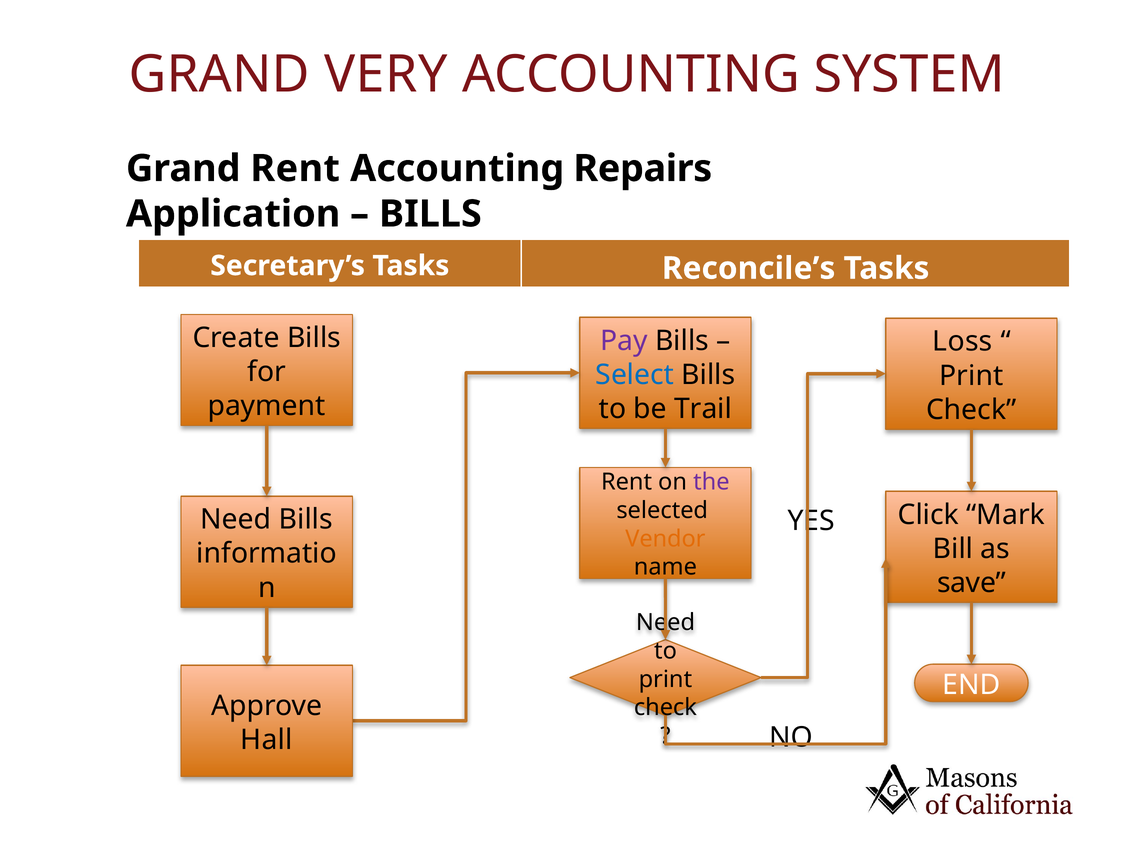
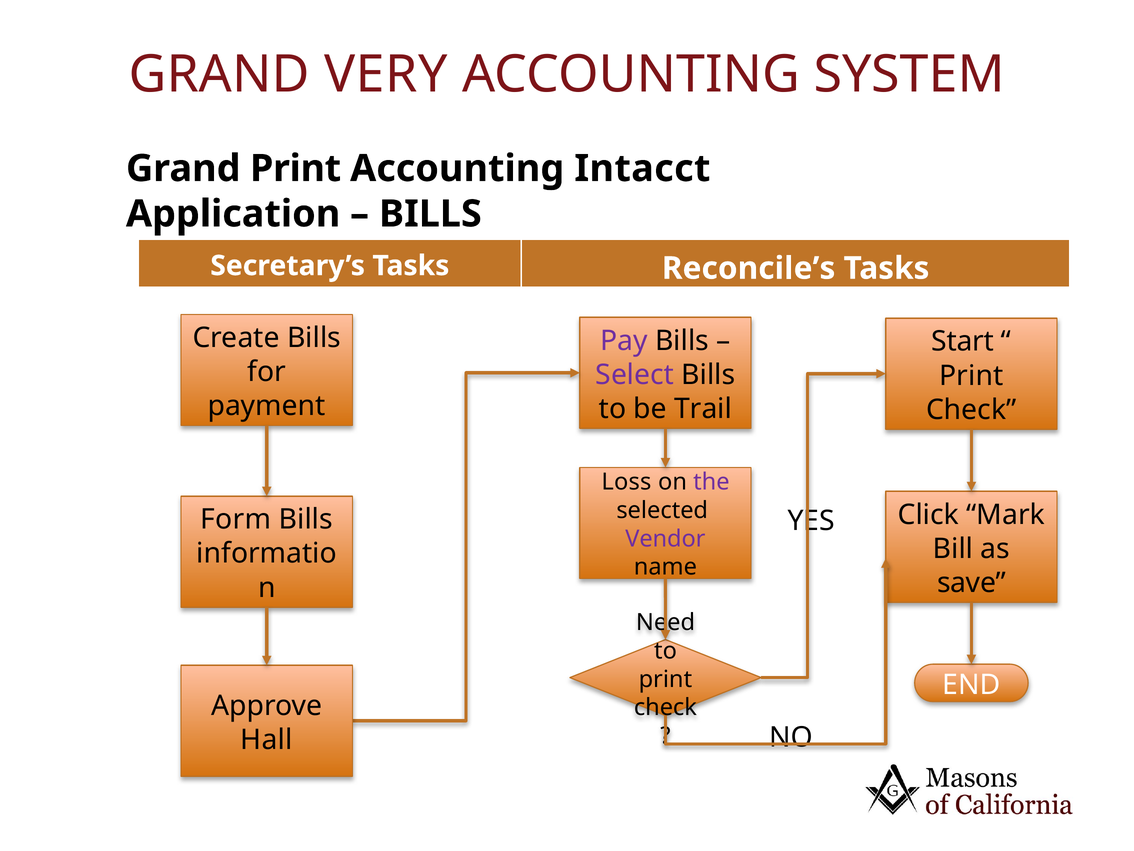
Grand Rent: Rent -> Print
Repairs: Repairs -> Intacct
Loss: Loss -> Start
Select colour: blue -> purple
Rent at (627, 482): Rent -> Loss
Need at (236, 519): Need -> Form
Vendor colour: orange -> purple
